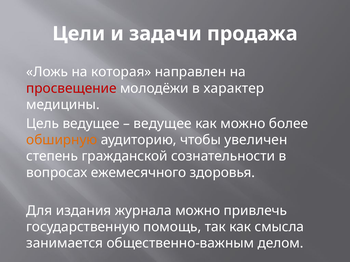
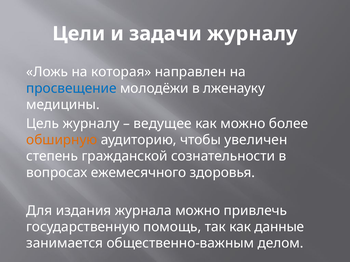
задачи продажа: продажа -> журналу
просвещение colour: red -> blue
характер: характер -> лженауку
Цель ведущее: ведущее -> журналу
смысла: смысла -> данные
